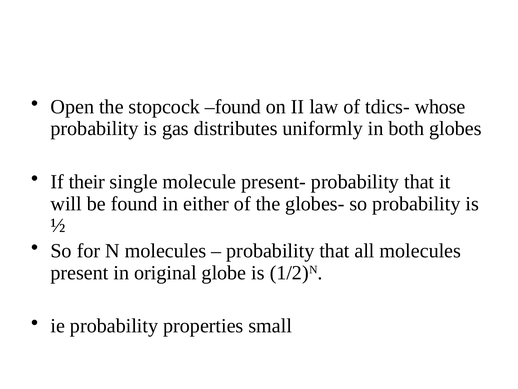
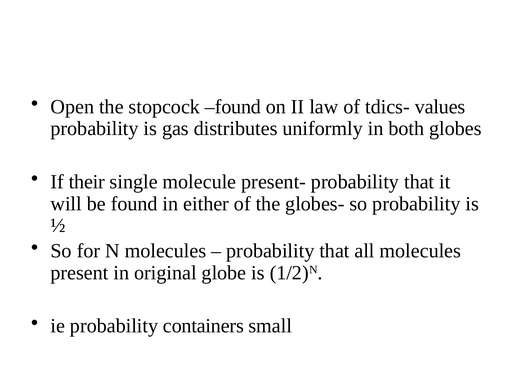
whose: whose -> values
properties: properties -> containers
